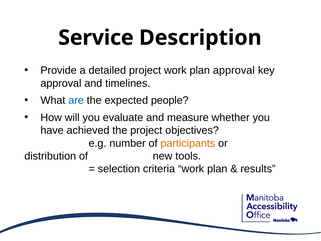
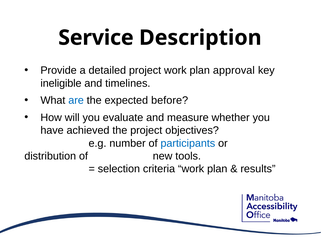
approval at (61, 83): approval -> ineligible
people: people -> before
participants colour: orange -> blue
